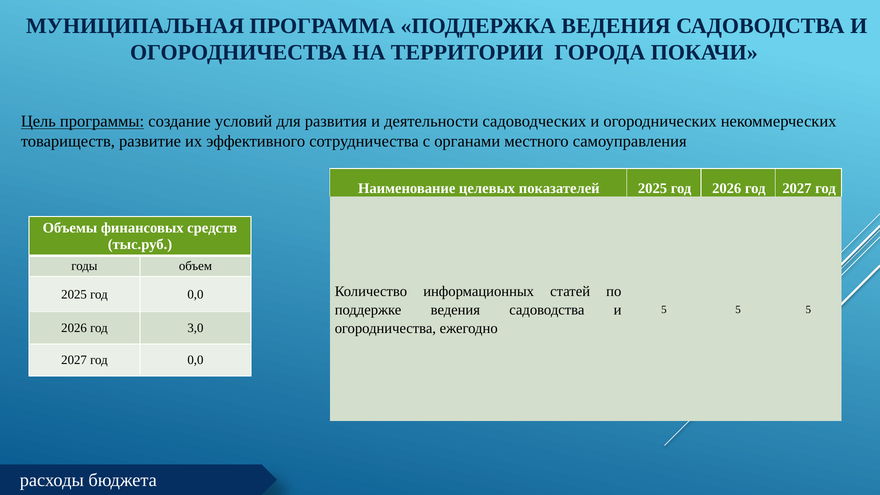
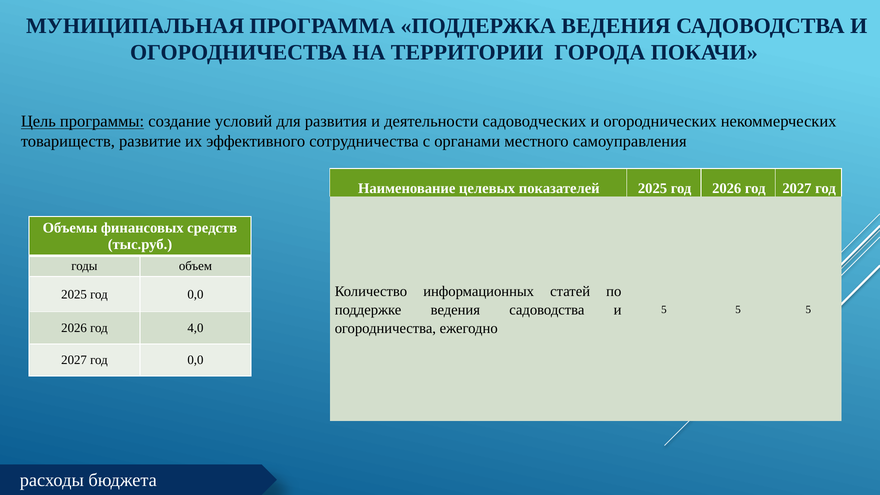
3,0: 3,0 -> 4,0
